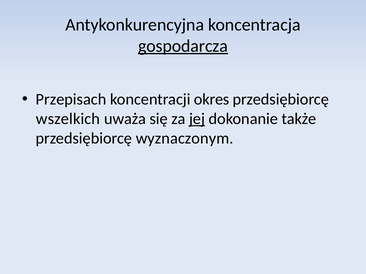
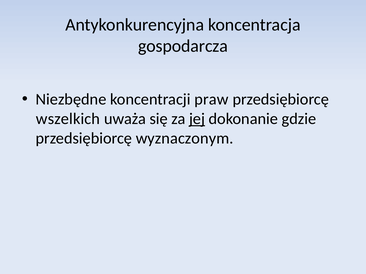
gospodarcza underline: present -> none
Przepisach: Przepisach -> Niezbędne
okres: okres -> praw
także: także -> gdzie
